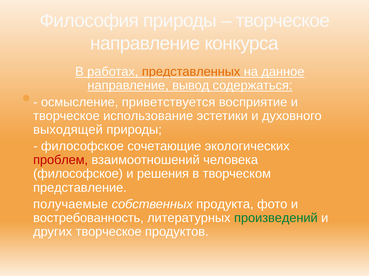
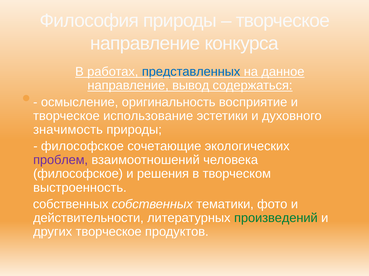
представленных colour: orange -> blue
приветствуется: приветствуется -> оригинальность
выходящей: выходящей -> значимость
проблем colour: red -> purple
представление: представление -> выстроенность
получаемые at (71, 205): получаемые -> собственных
продукта: продукта -> тематики
востребованность: востребованность -> действительности
